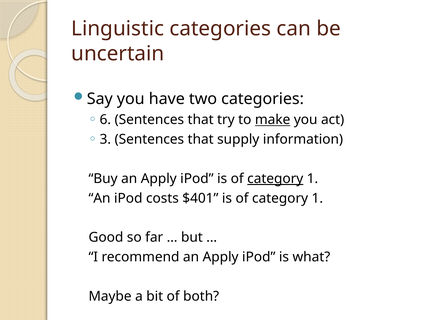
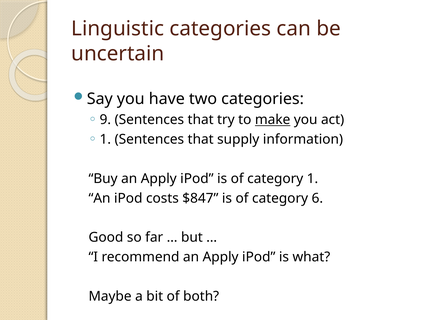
6: 6 -> 9
3 at (105, 140): 3 -> 1
category at (275, 179) underline: present -> none
$401: $401 -> $847
1 at (317, 198): 1 -> 6
